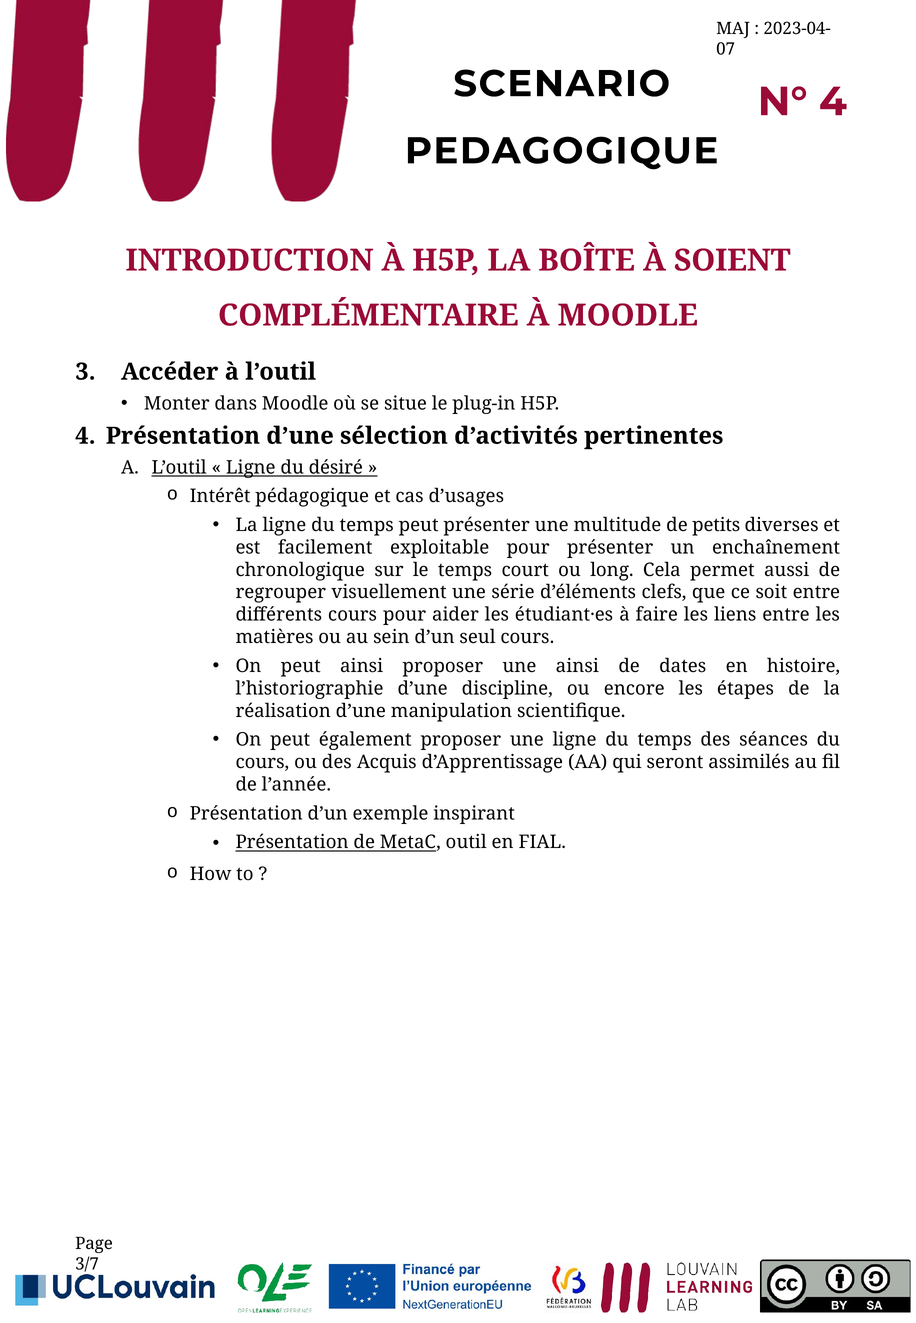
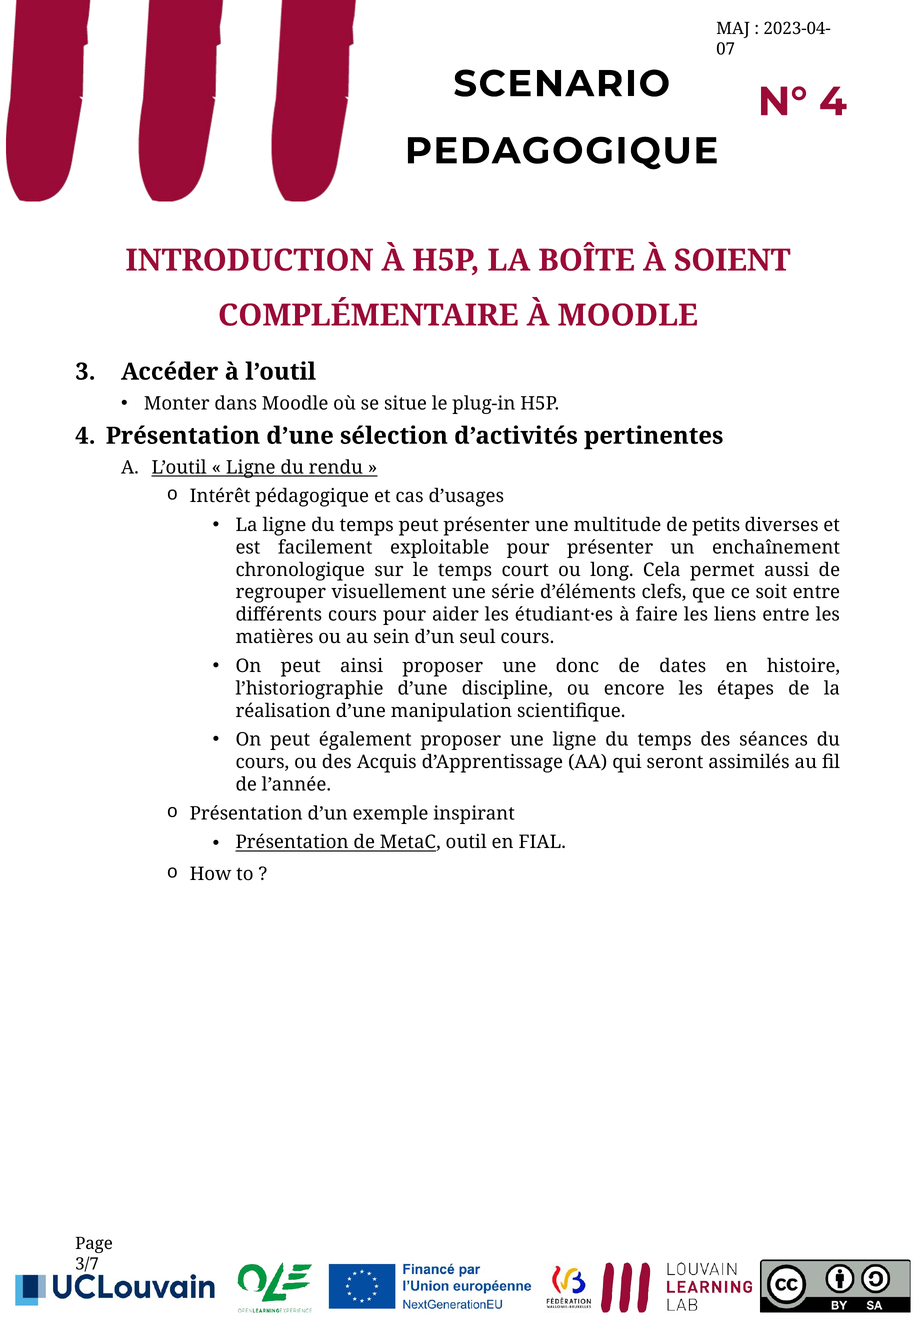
désiré: désiré -> rendu
une ainsi: ainsi -> donc
